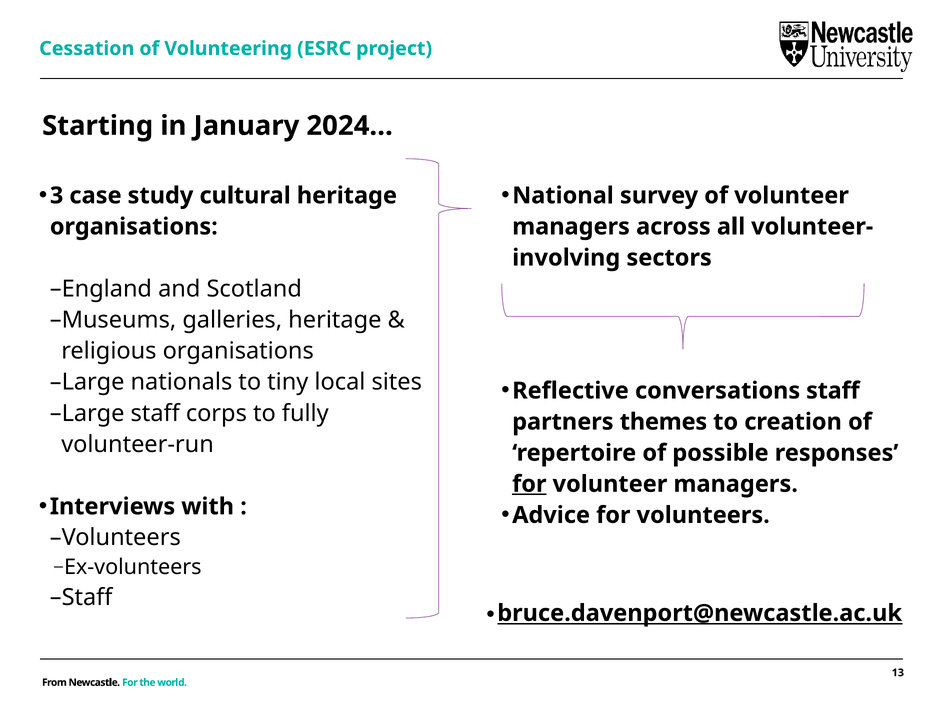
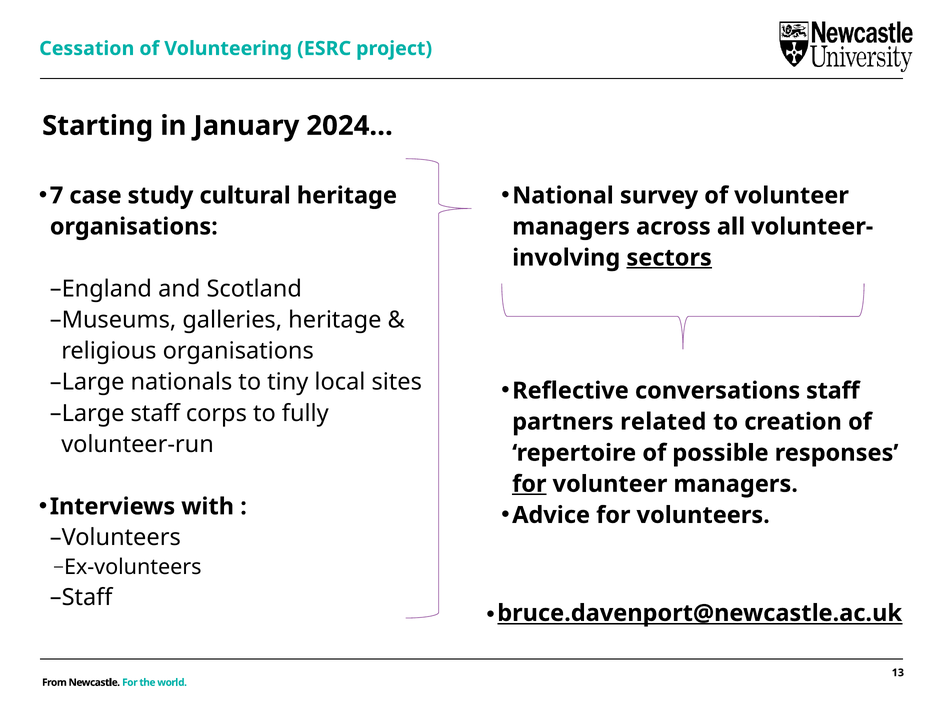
3: 3 -> 7
sectors underline: none -> present
themes: themes -> related
